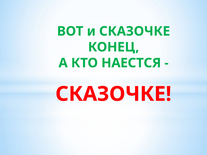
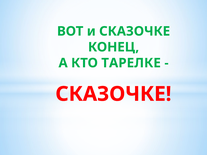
НАЕСТСЯ: НАЕСТСЯ -> ТАРЕЛКЕ
